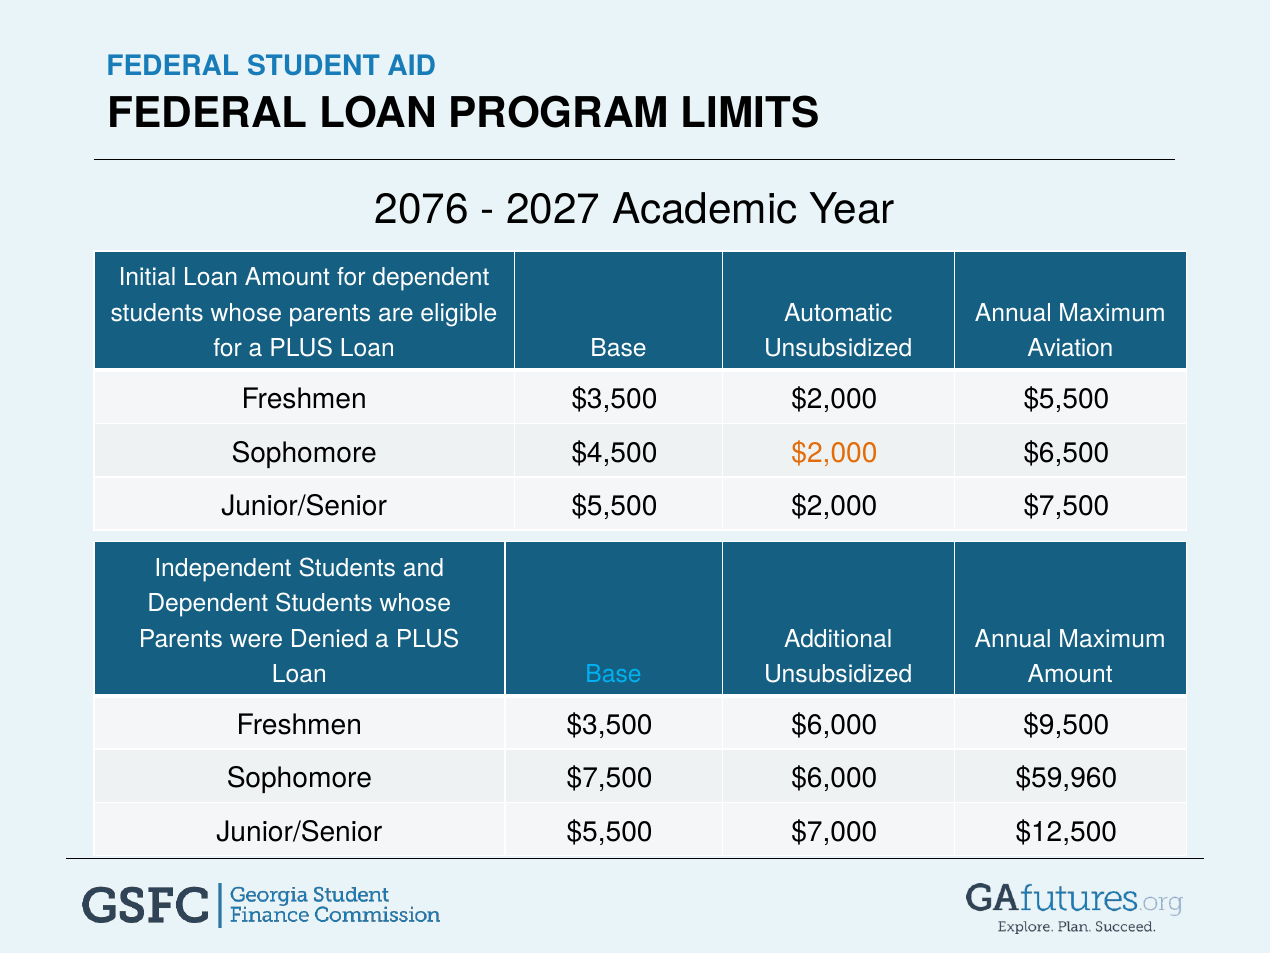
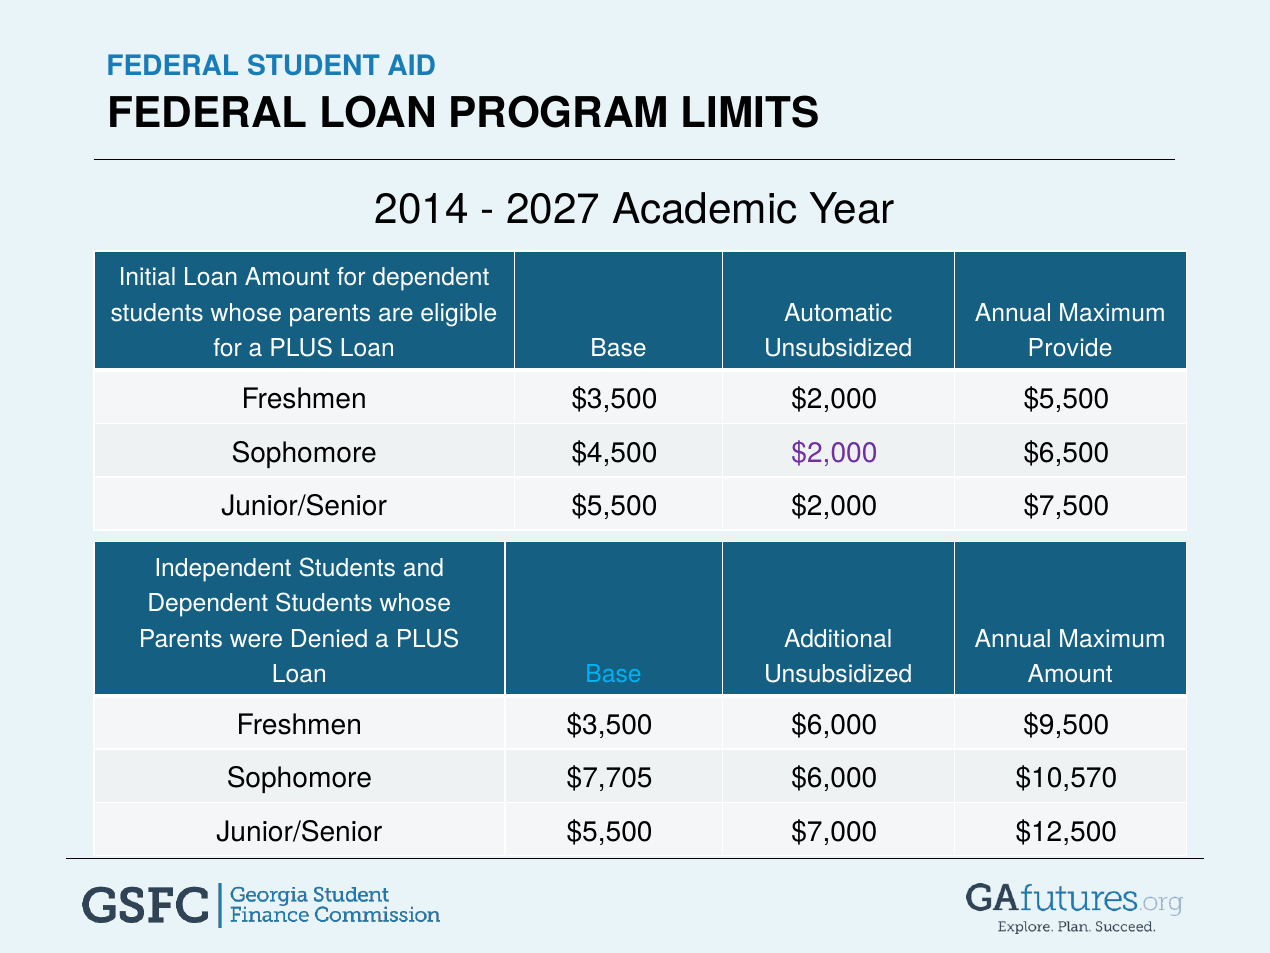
2076: 2076 -> 2014
Aviation: Aviation -> Provide
$2,000 at (834, 453) colour: orange -> purple
Sophomore $7,500: $7,500 -> $7,705
$59,960: $59,960 -> $10,570
